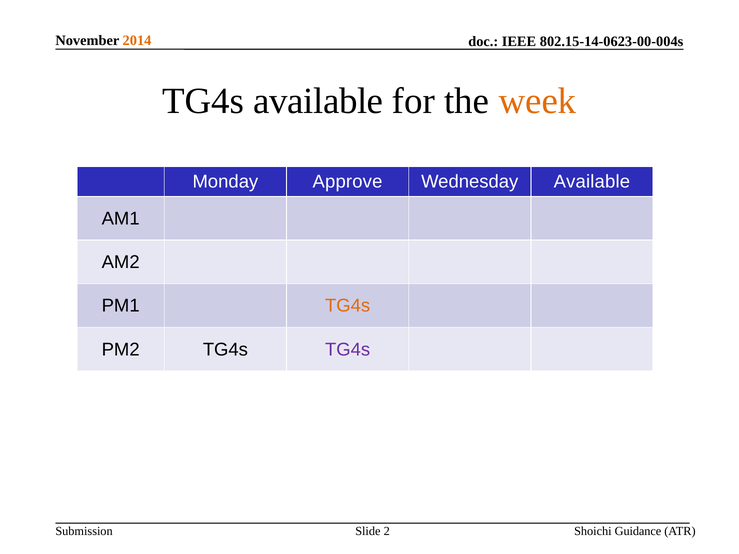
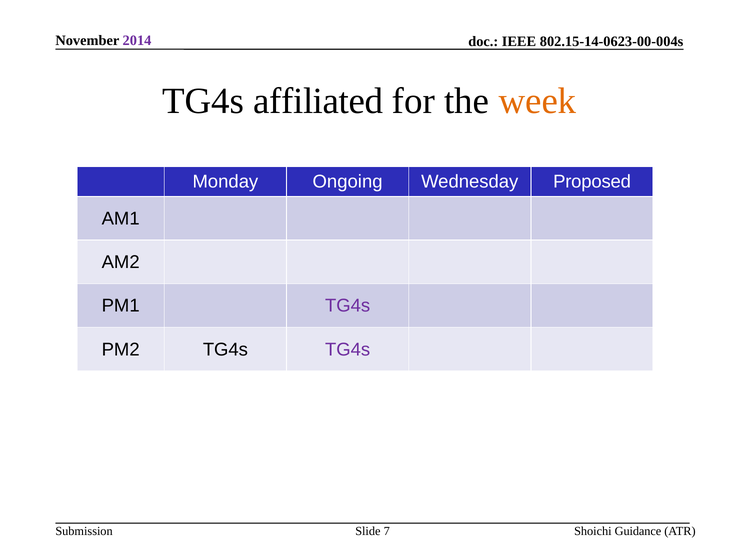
2014 colour: orange -> purple
TG4s available: available -> affiliated
Approve: Approve -> Ongoing
Wednesday Available: Available -> Proposed
TG4s at (348, 306) colour: orange -> purple
2: 2 -> 7
